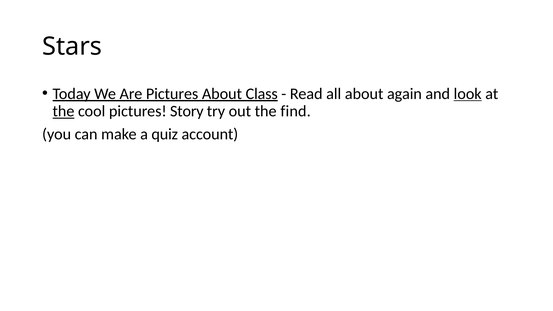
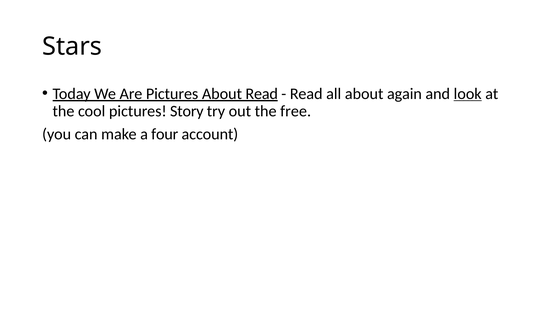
About Class: Class -> Read
the at (63, 111) underline: present -> none
find: find -> free
quiz: quiz -> four
